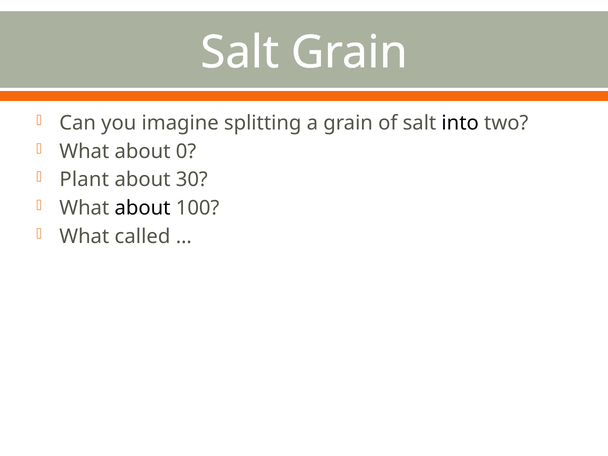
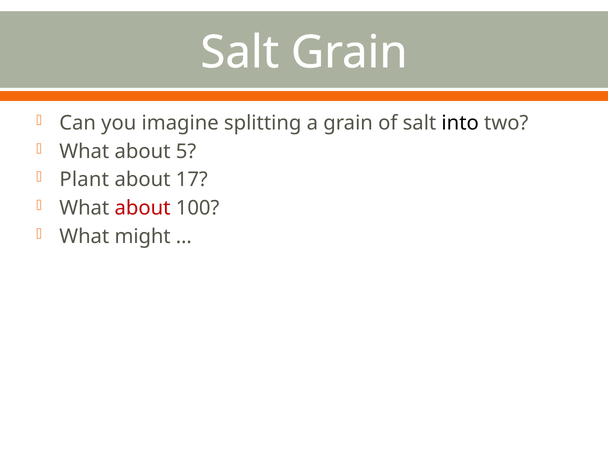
0: 0 -> 5
30: 30 -> 17
about at (143, 208) colour: black -> red
called: called -> might
